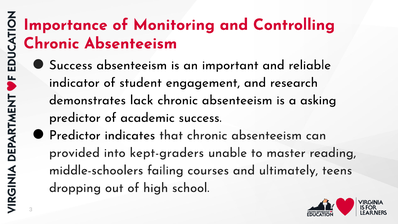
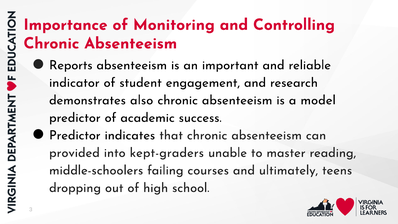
Success at (71, 65): Success -> Reports
lack: lack -> also
asking: asking -> model
